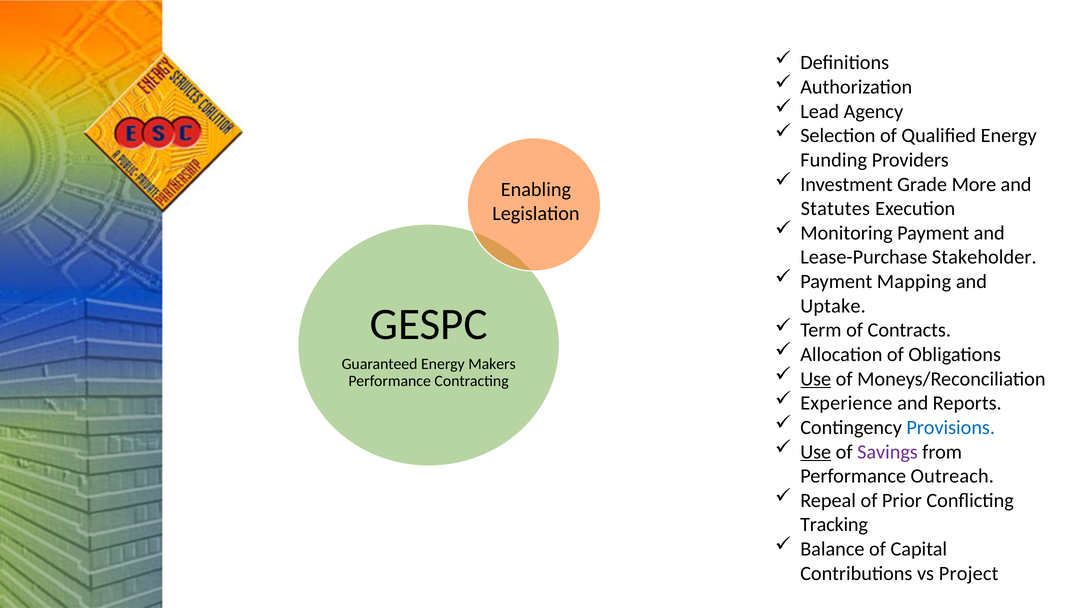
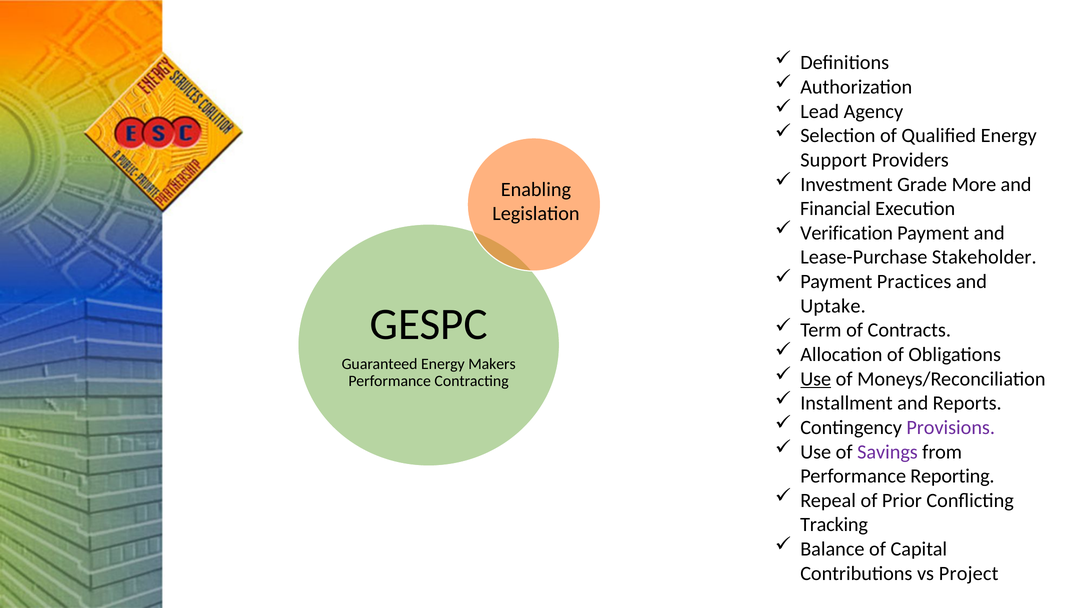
Funding: Funding -> Support
Statutes: Statutes -> Financial
Monitoring: Monitoring -> Verification
Mapping: Mapping -> Practices
Experience: Experience -> Installment
Provisions colour: blue -> purple
Use at (816, 452) underline: present -> none
Outreach: Outreach -> Reporting
